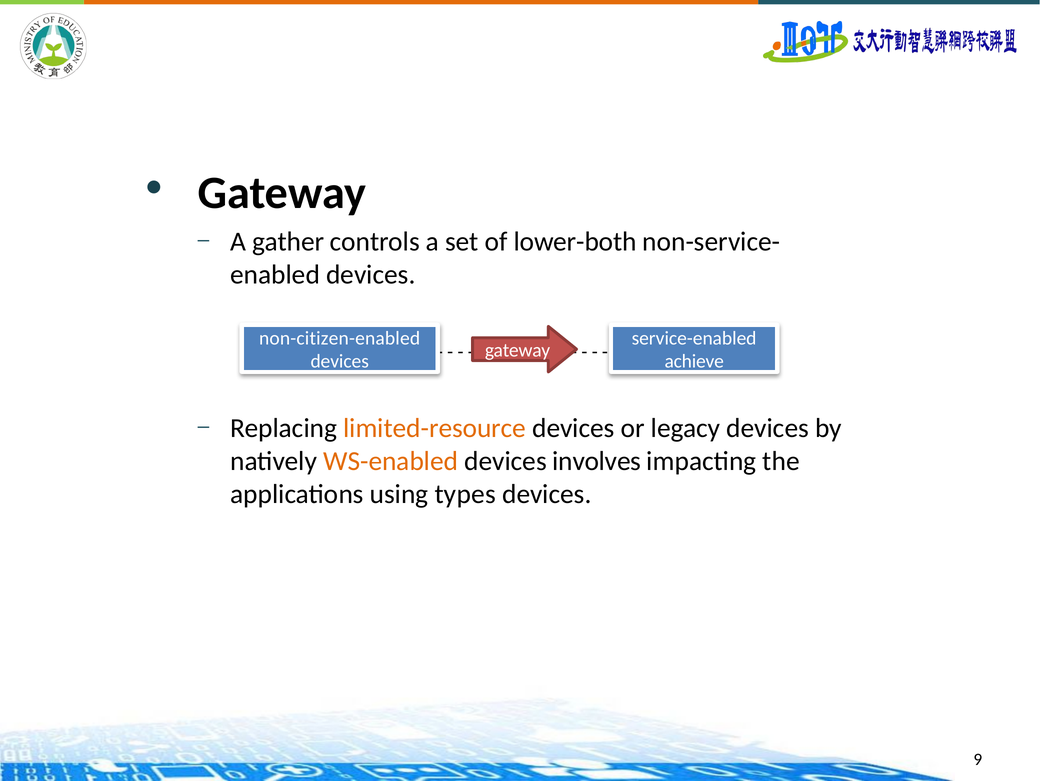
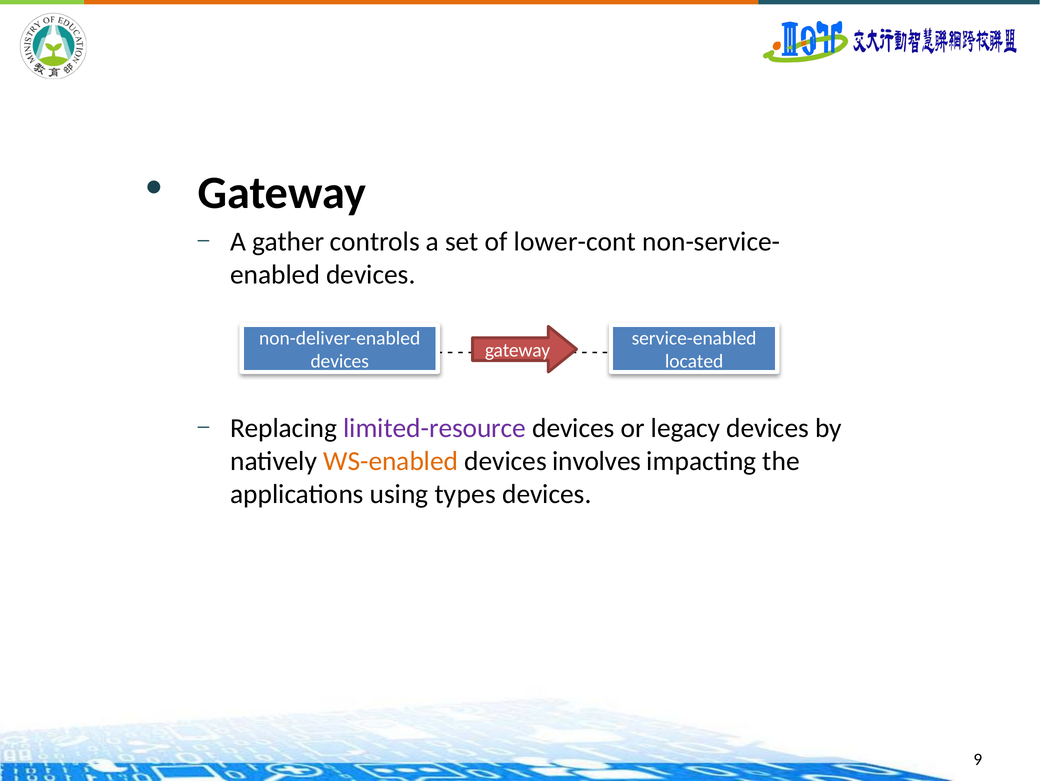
lower-both: lower-both -> lower-cont
non-citizen-enabled: non-citizen-enabled -> non-deliver-enabled
achieve: achieve -> located
limited-resource colour: orange -> purple
